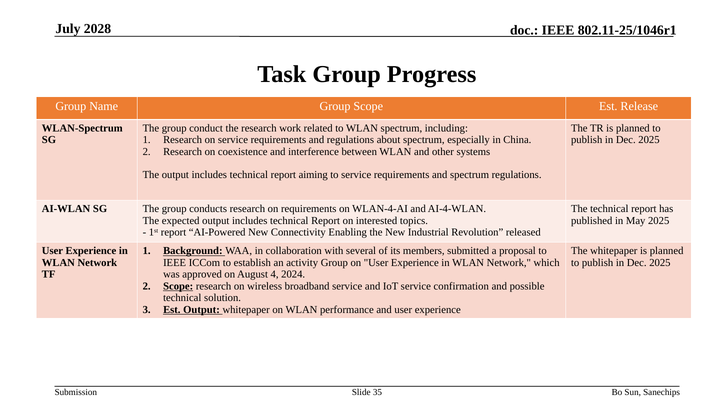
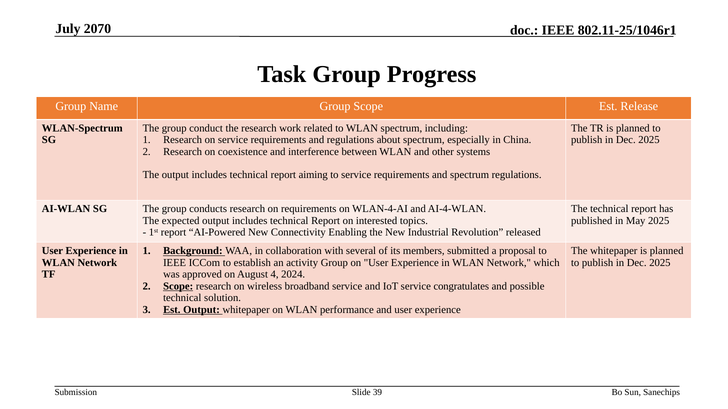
2028: 2028 -> 2070
confirmation: confirmation -> congratulates
35: 35 -> 39
